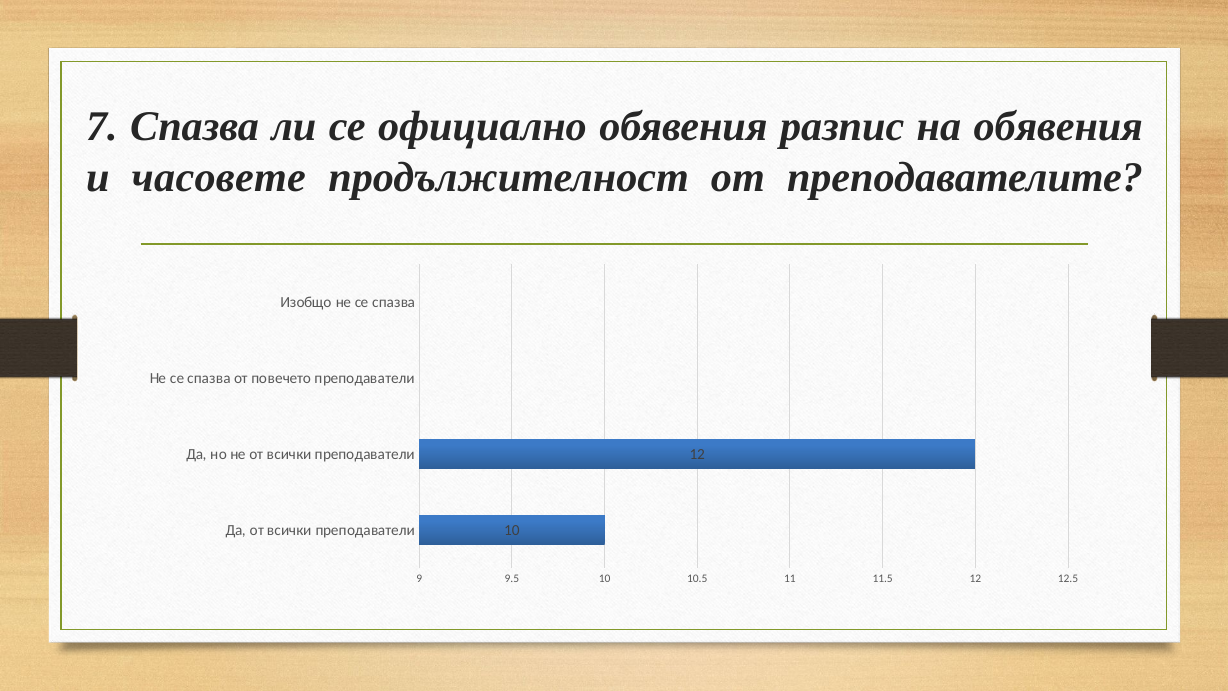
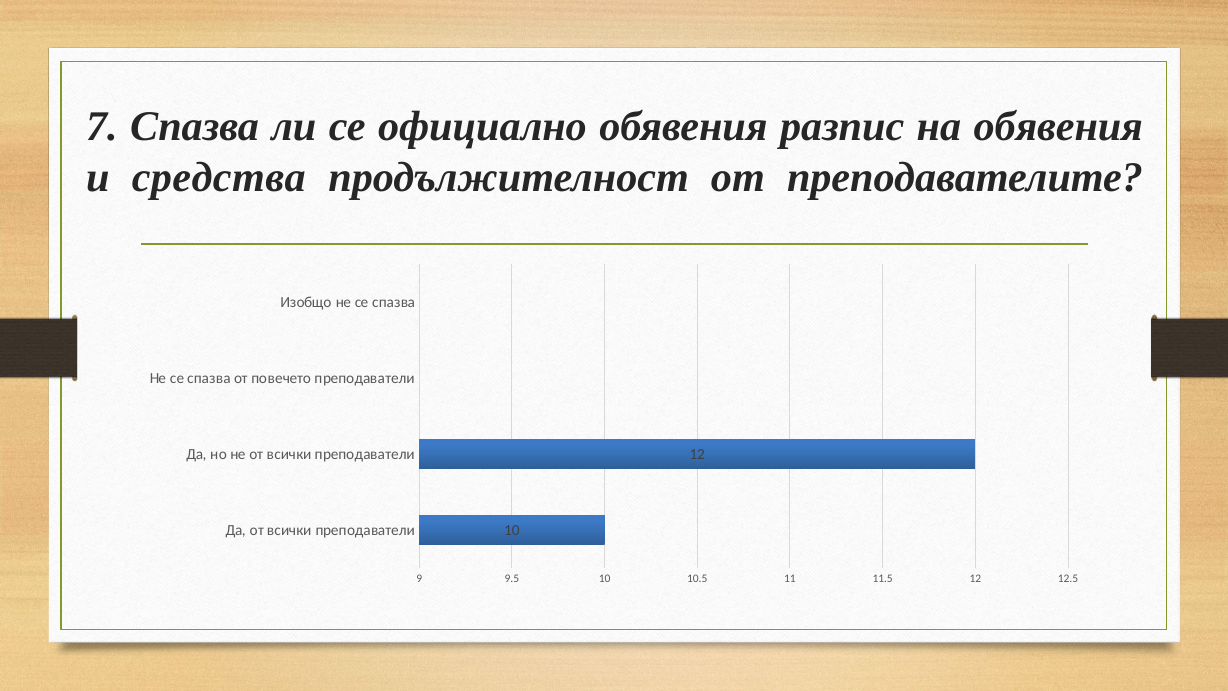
часовете: часовете -> средства
